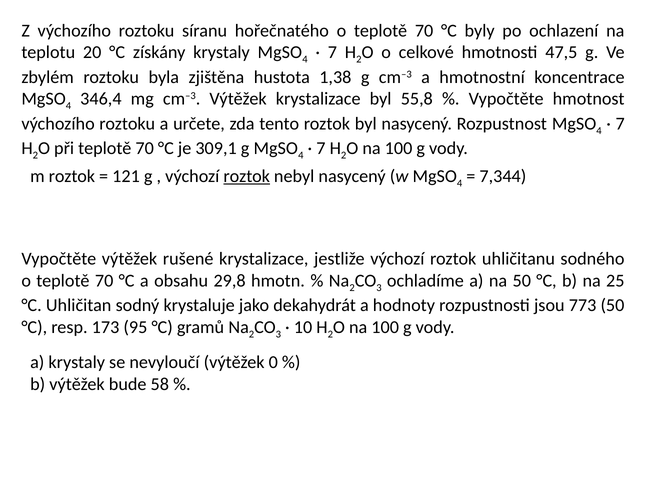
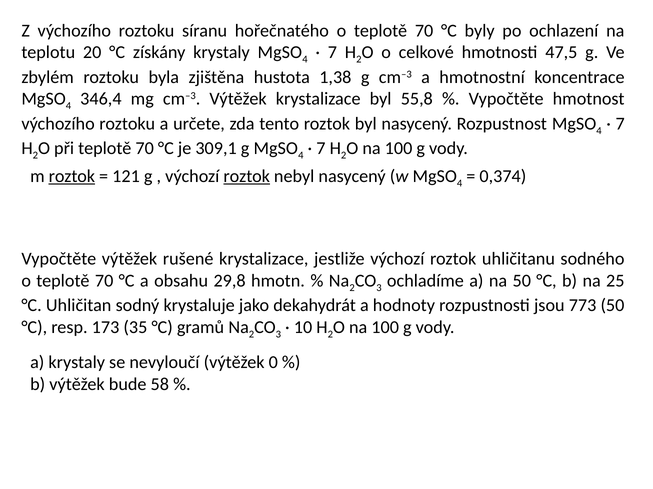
roztok at (72, 177) underline: none -> present
7,344: 7,344 -> 0,374
95: 95 -> 35
